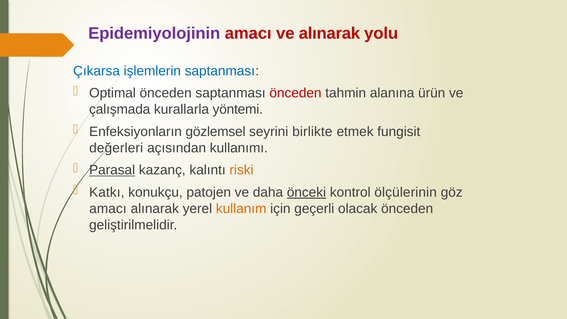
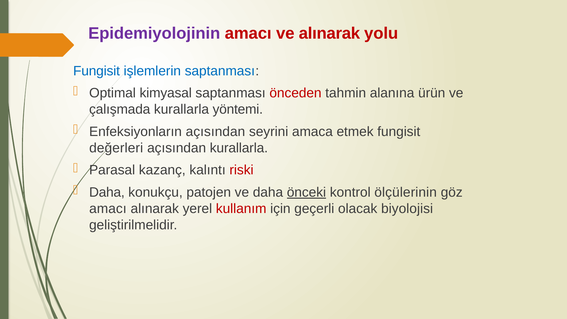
Çıkarsa at (97, 71): Çıkarsa -> Fungisit
Optimal önceden: önceden -> kimyasal
Enfeksiyonların gözlemsel: gözlemsel -> açısından
birlikte: birlikte -> amaca
açısından kullanımı: kullanımı -> kurallarla
Parasal underline: present -> none
riski colour: orange -> red
Katkı at (107, 192): Katkı -> Daha
kullanım colour: orange -> red
olacak önceden: önceden -> biyolojisi
